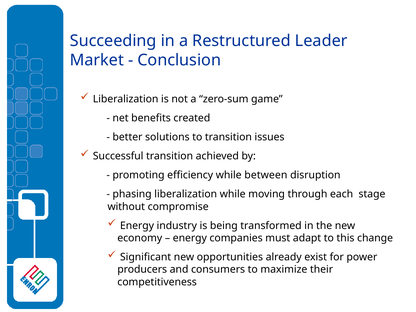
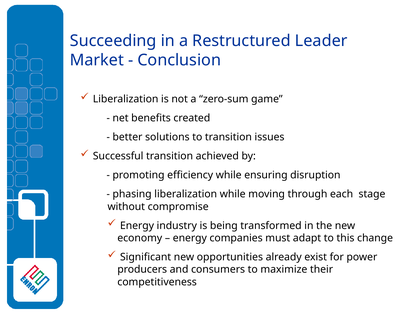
between: between -> ensuring
